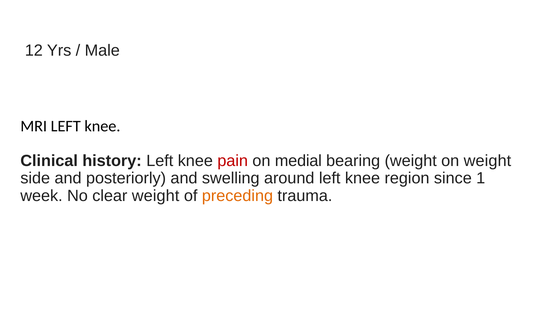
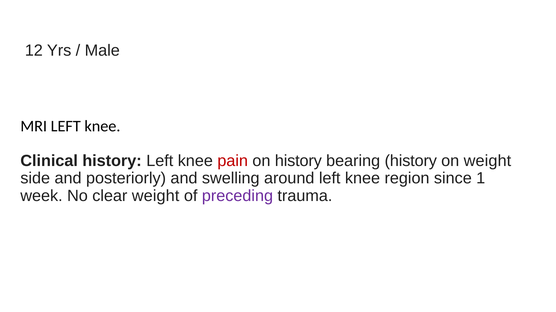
on medial: medial -> history
bearing weight: weight -> history
preceding colour: orange -> purple
